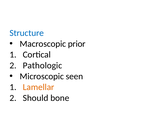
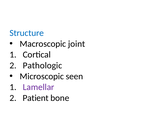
prior: prior -> joint
Lamellar colour: orange -> purple
Should: Should -> Patient
